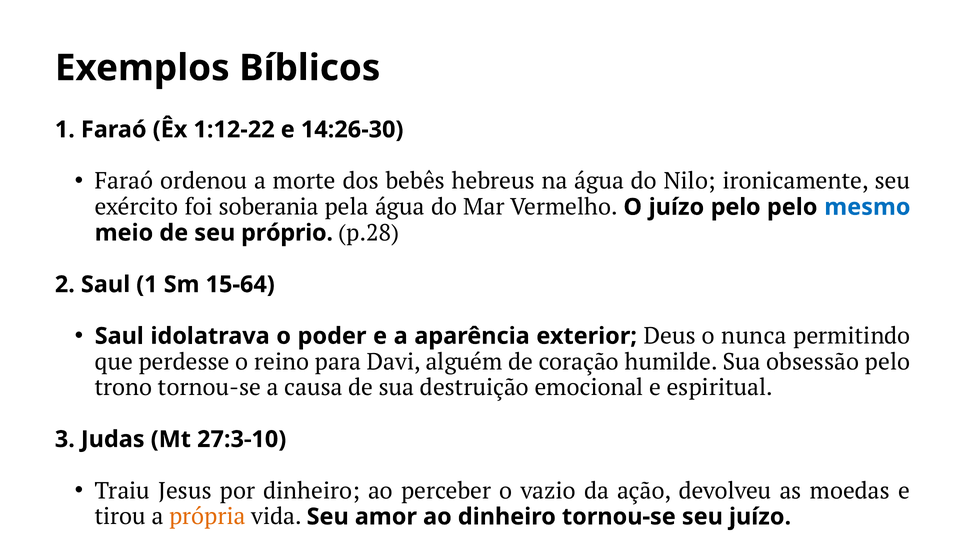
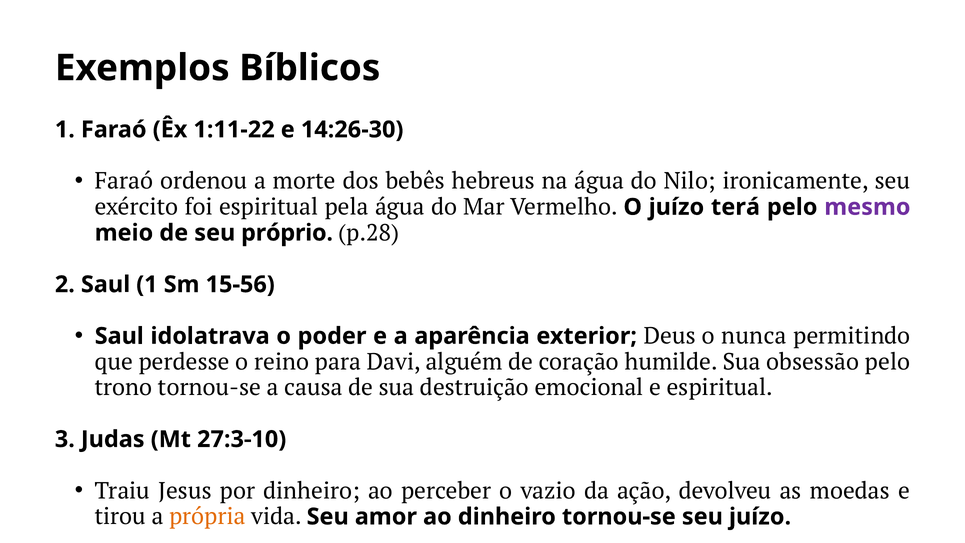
1:12-22: 1:12-22 -> 1:11-22
foi soberania: soberania -> espiritual
juízo pelo: pelo -> terá
mesmo colour: blue -> purple
15-64: 15-64 -> 15-56
